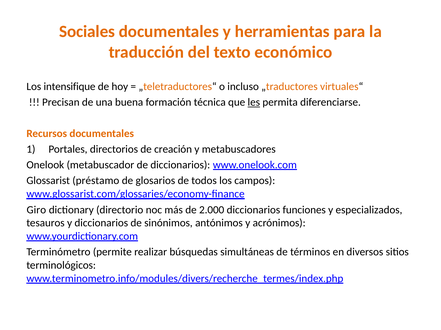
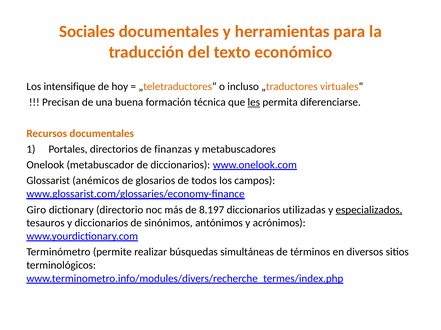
creación: creación -> finanzas
préstamo: préstamo -> anémicos
2.000: 2.000 -> 8.197
funciones: funciones -> utilizadas
especializados underline: none -> present
